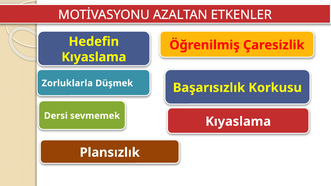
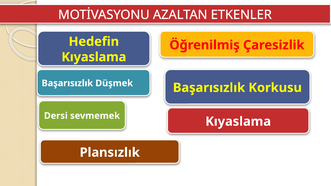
Zorluklarla at (67, 83): Zorluklarla -> Başarısızlık
